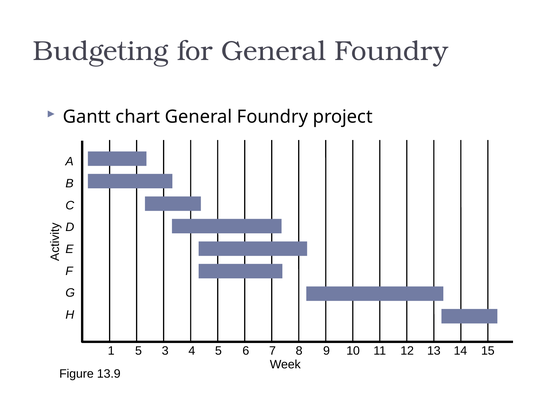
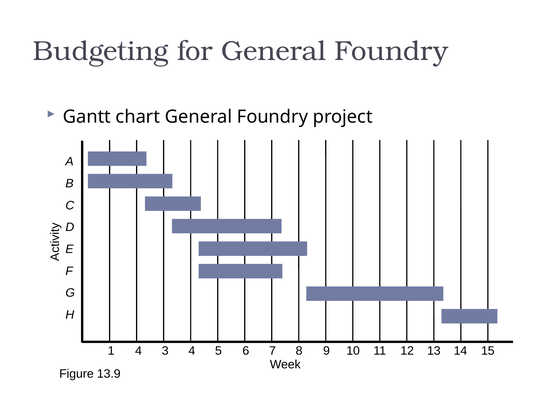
1 5: 5 -> 4
